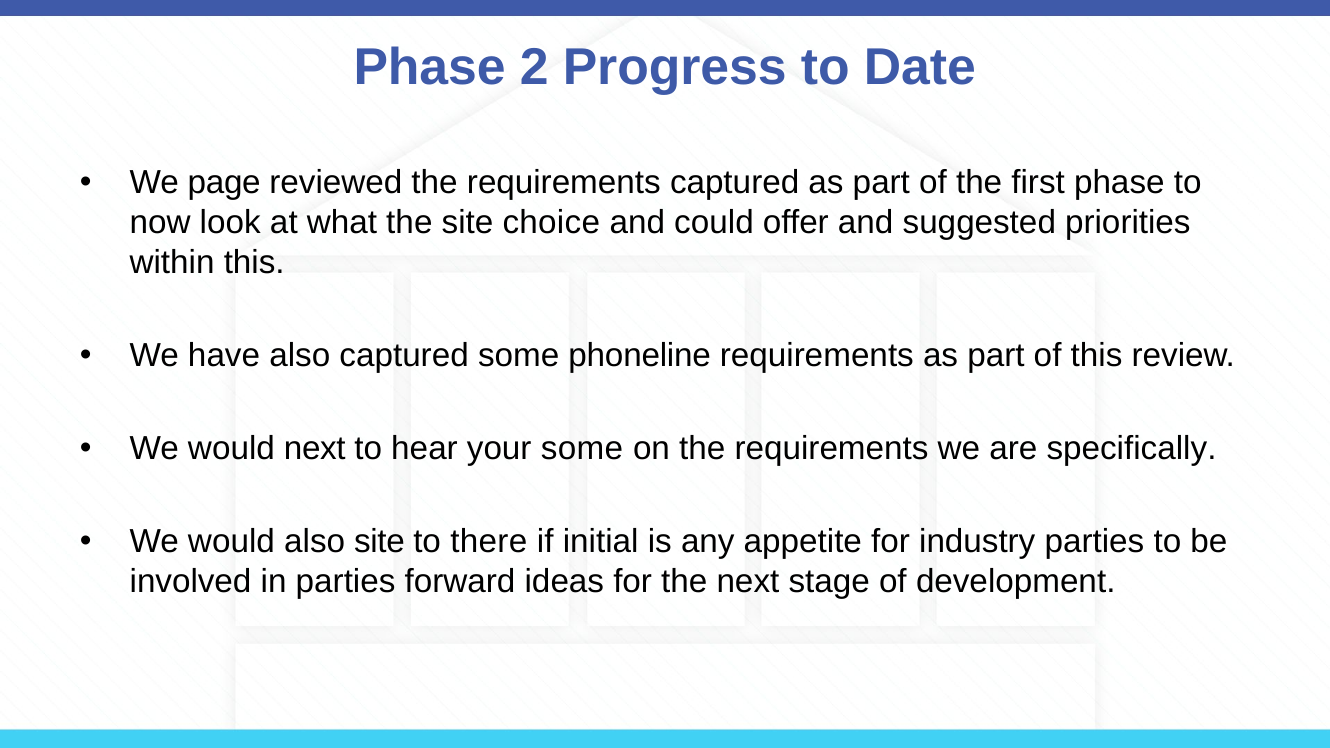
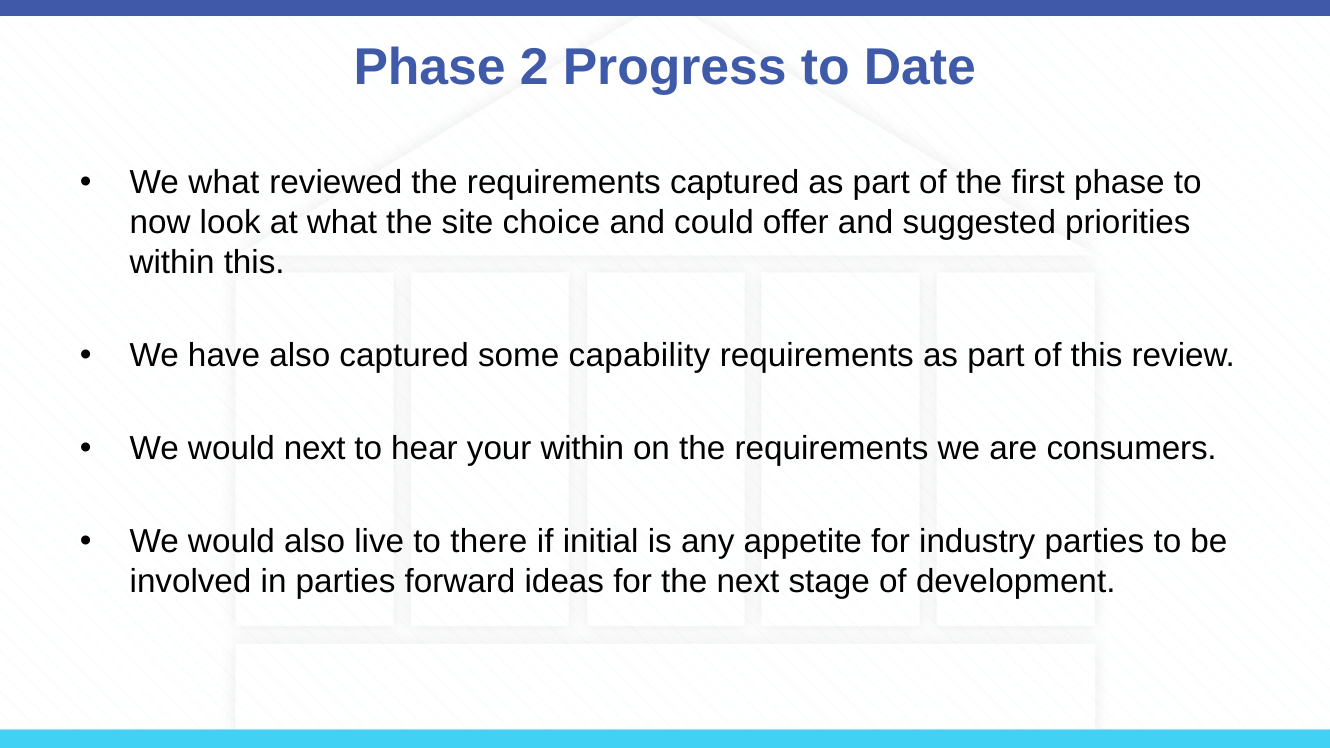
We page: page -> what
phoneline: phoneline -> capability
your some: some -> within
specifically: specifically -> consumers
also site: site -> live
